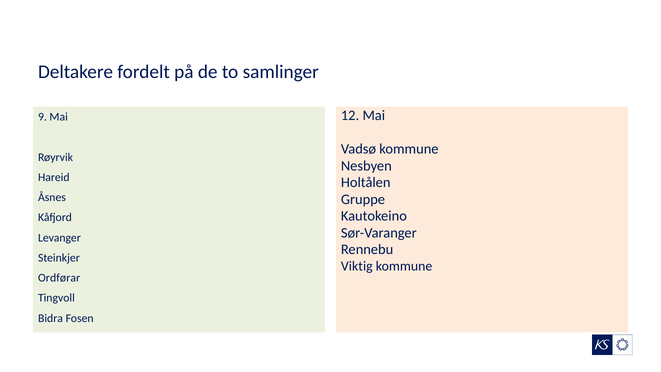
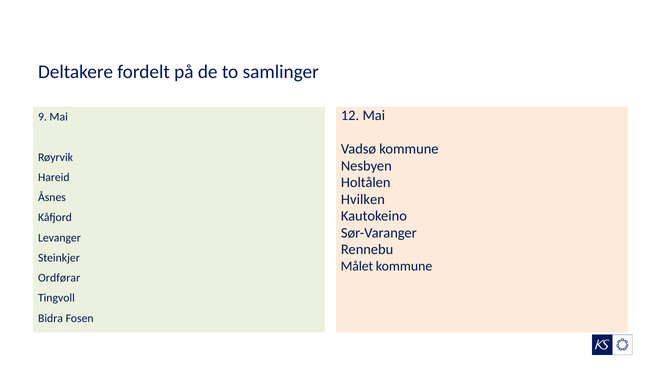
Gruppe: Gruppe -> Hvilken
Viktig: Viktig -> Målet
